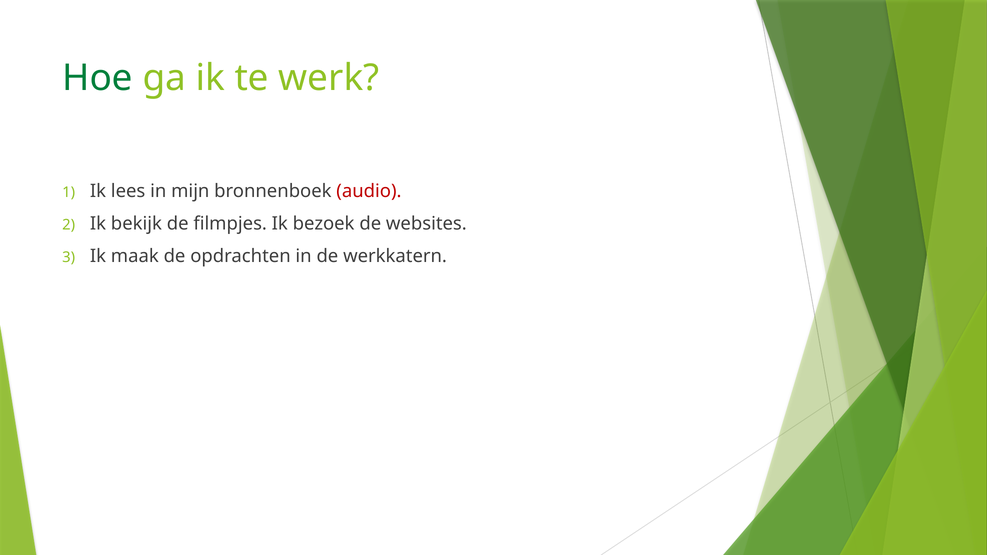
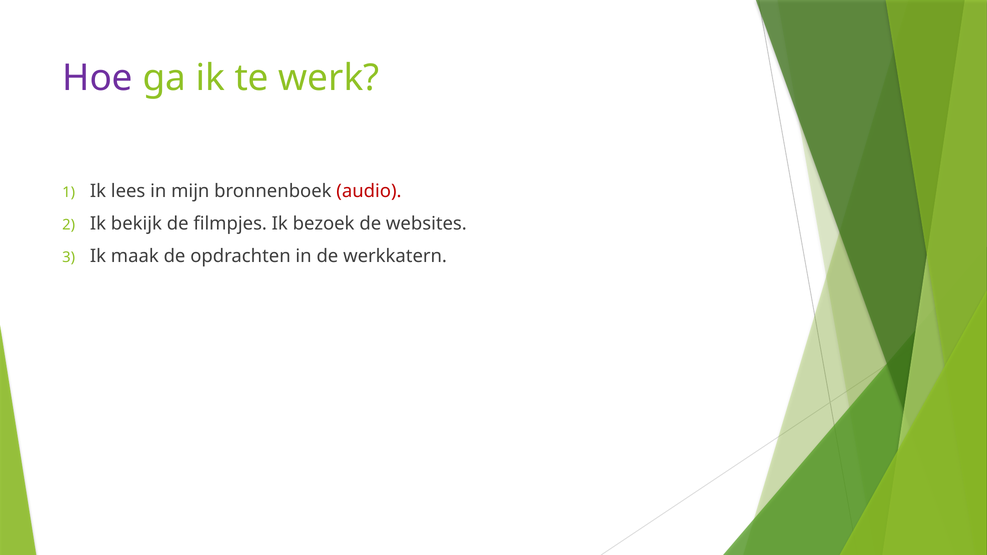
Hoe colour: green -> purple
